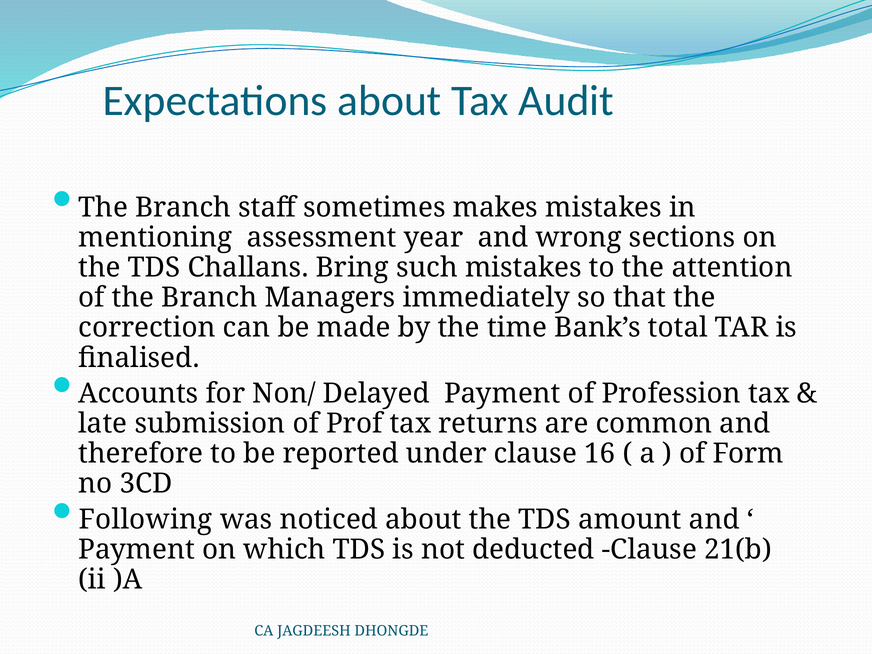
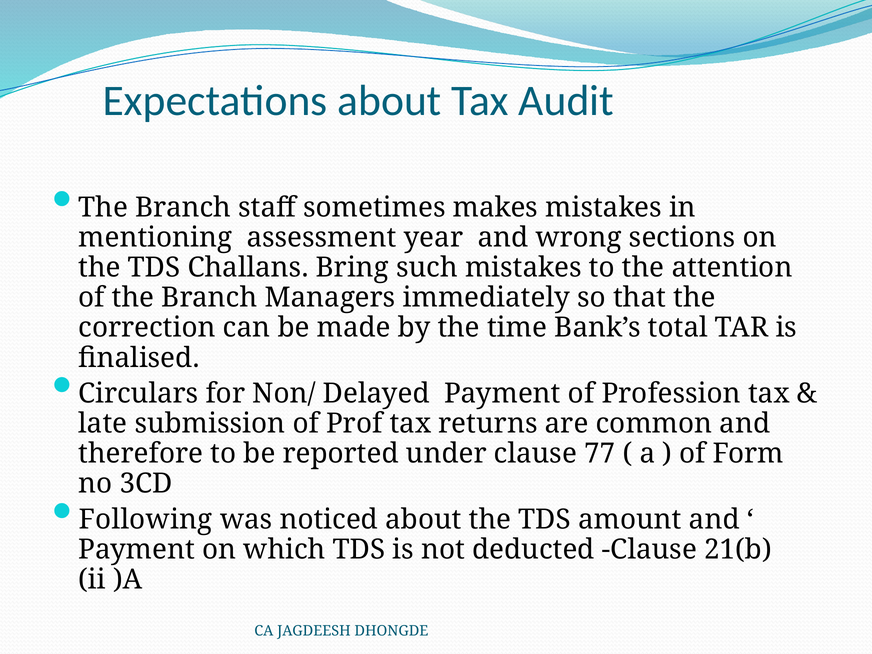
Accounts: Accounts -> Circulars
16: 16 -> 77
